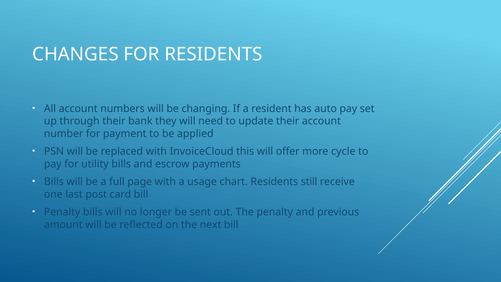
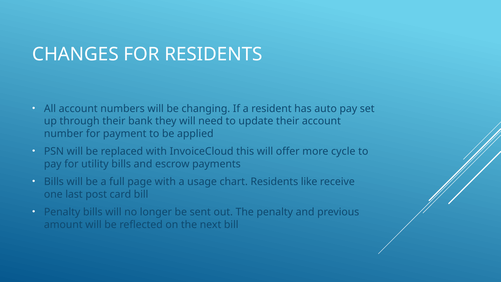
still: still -> like
